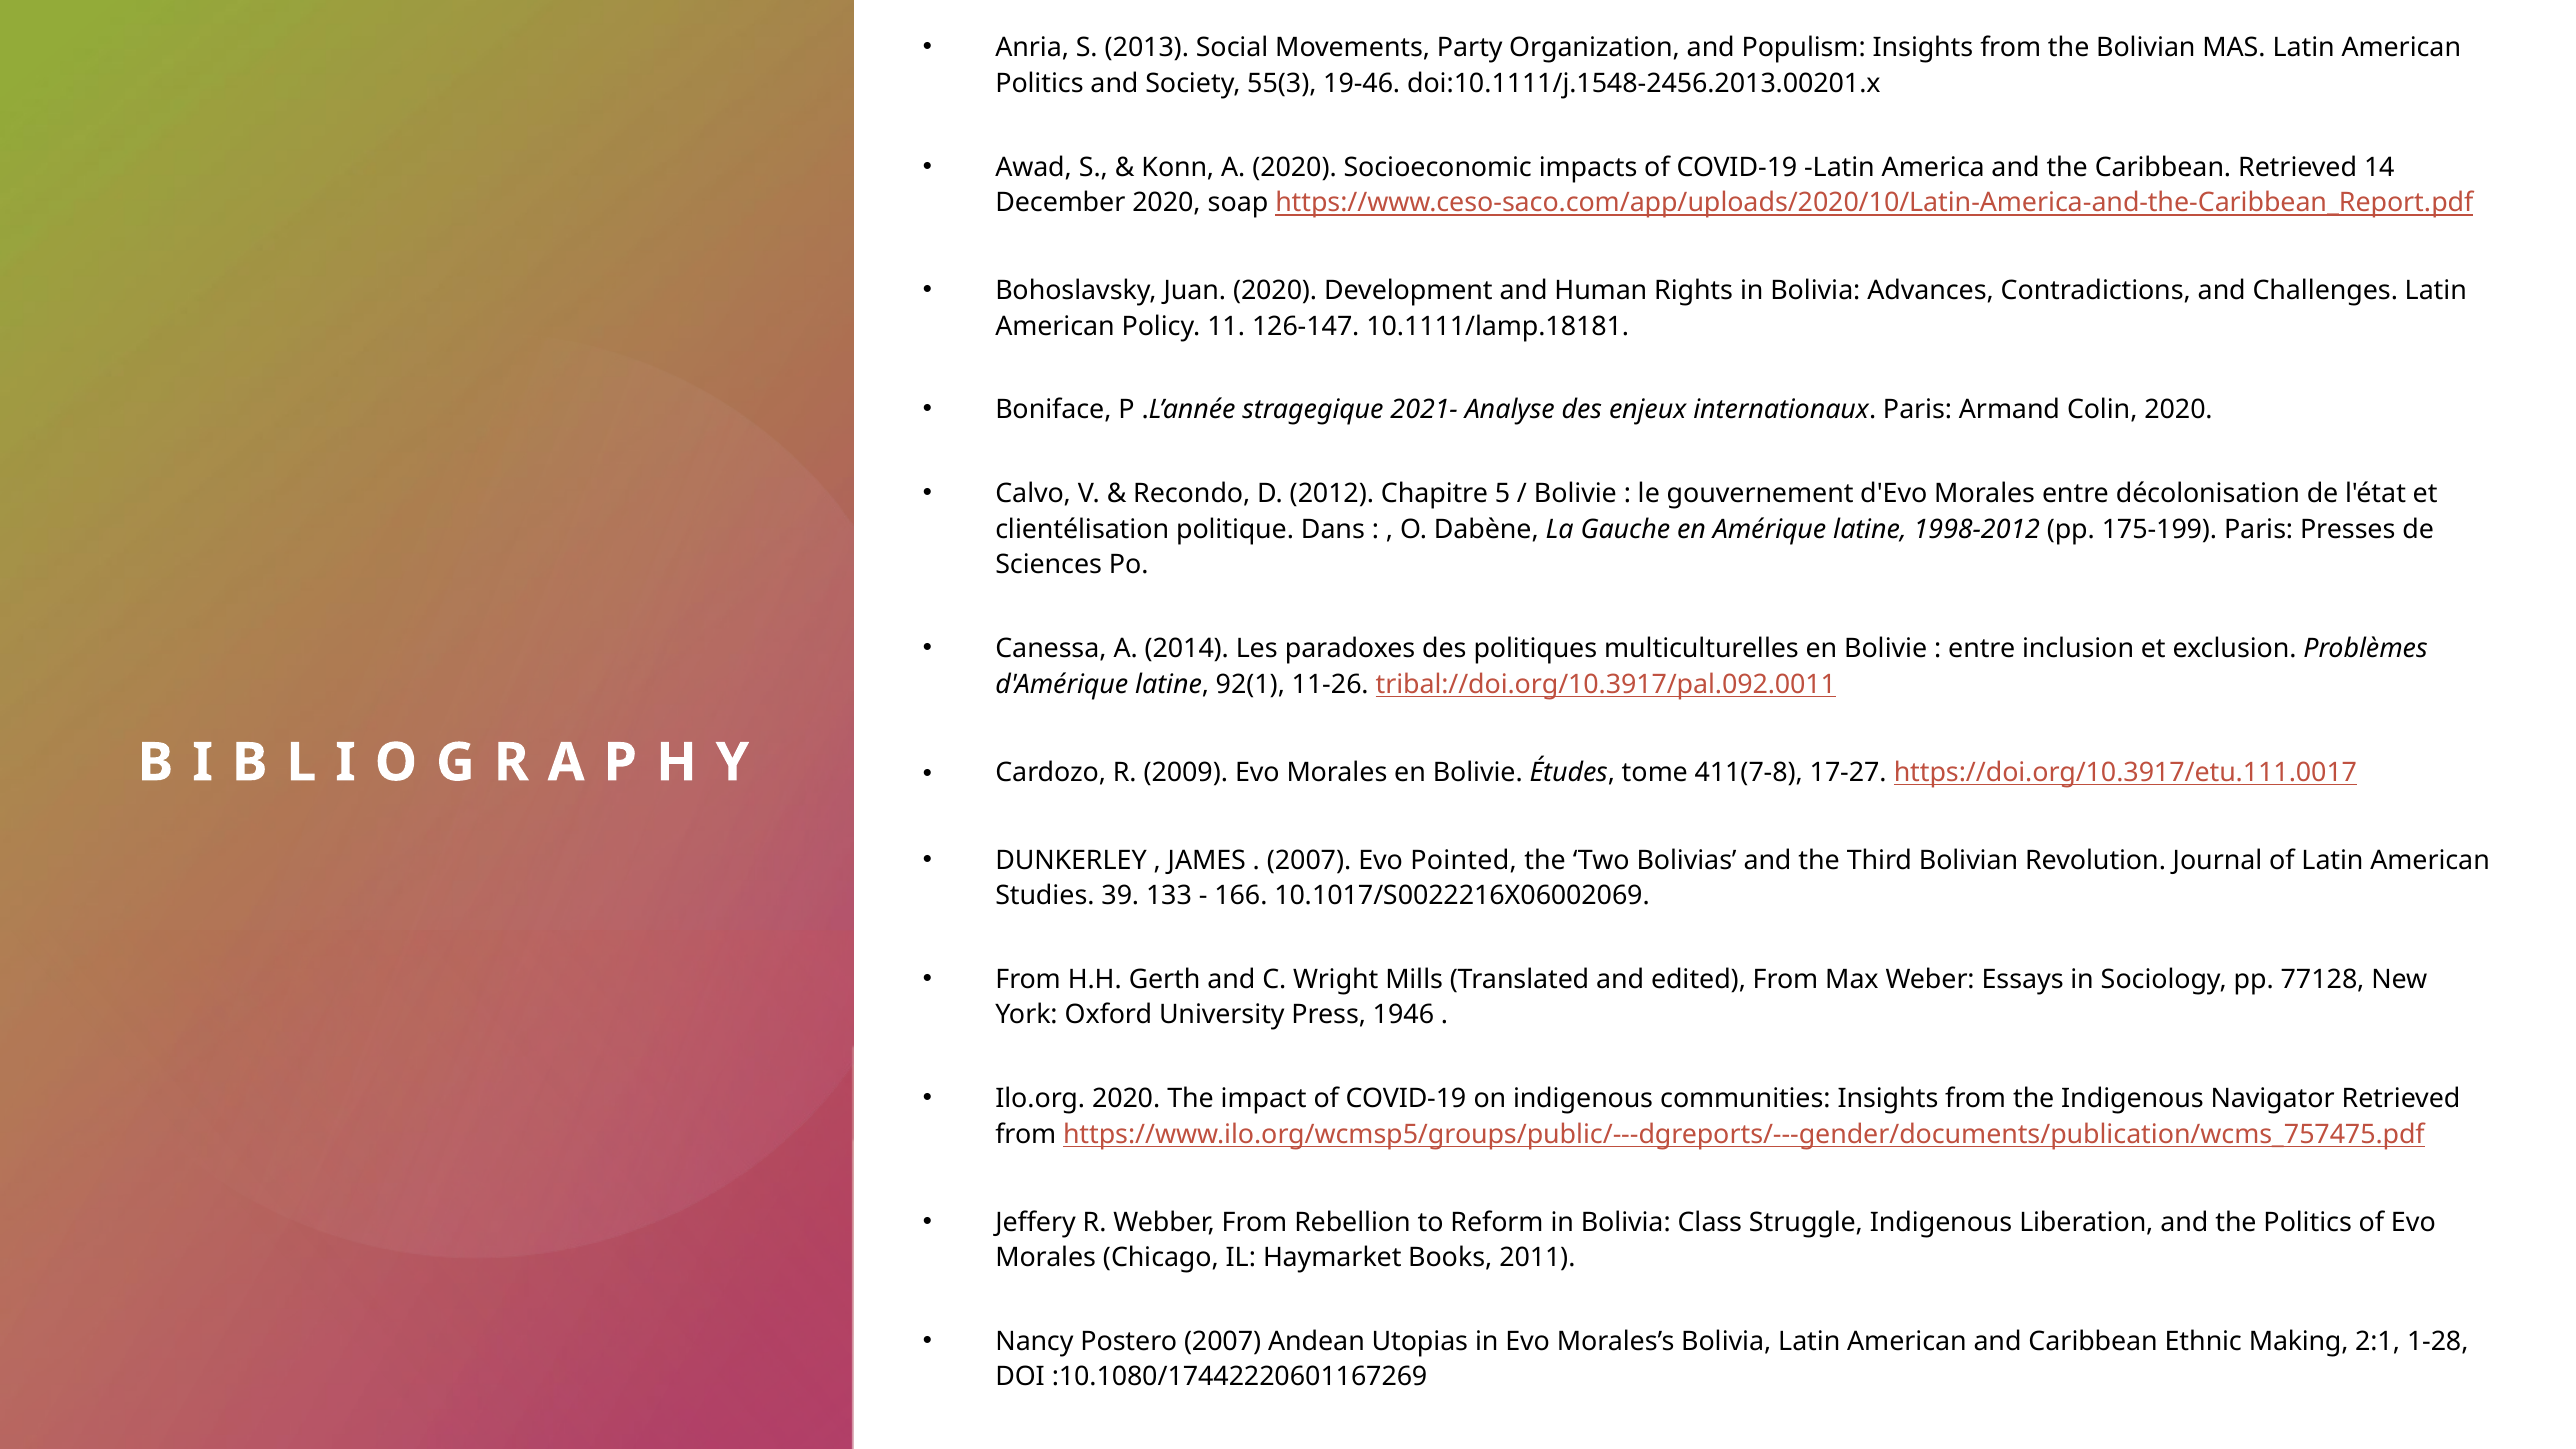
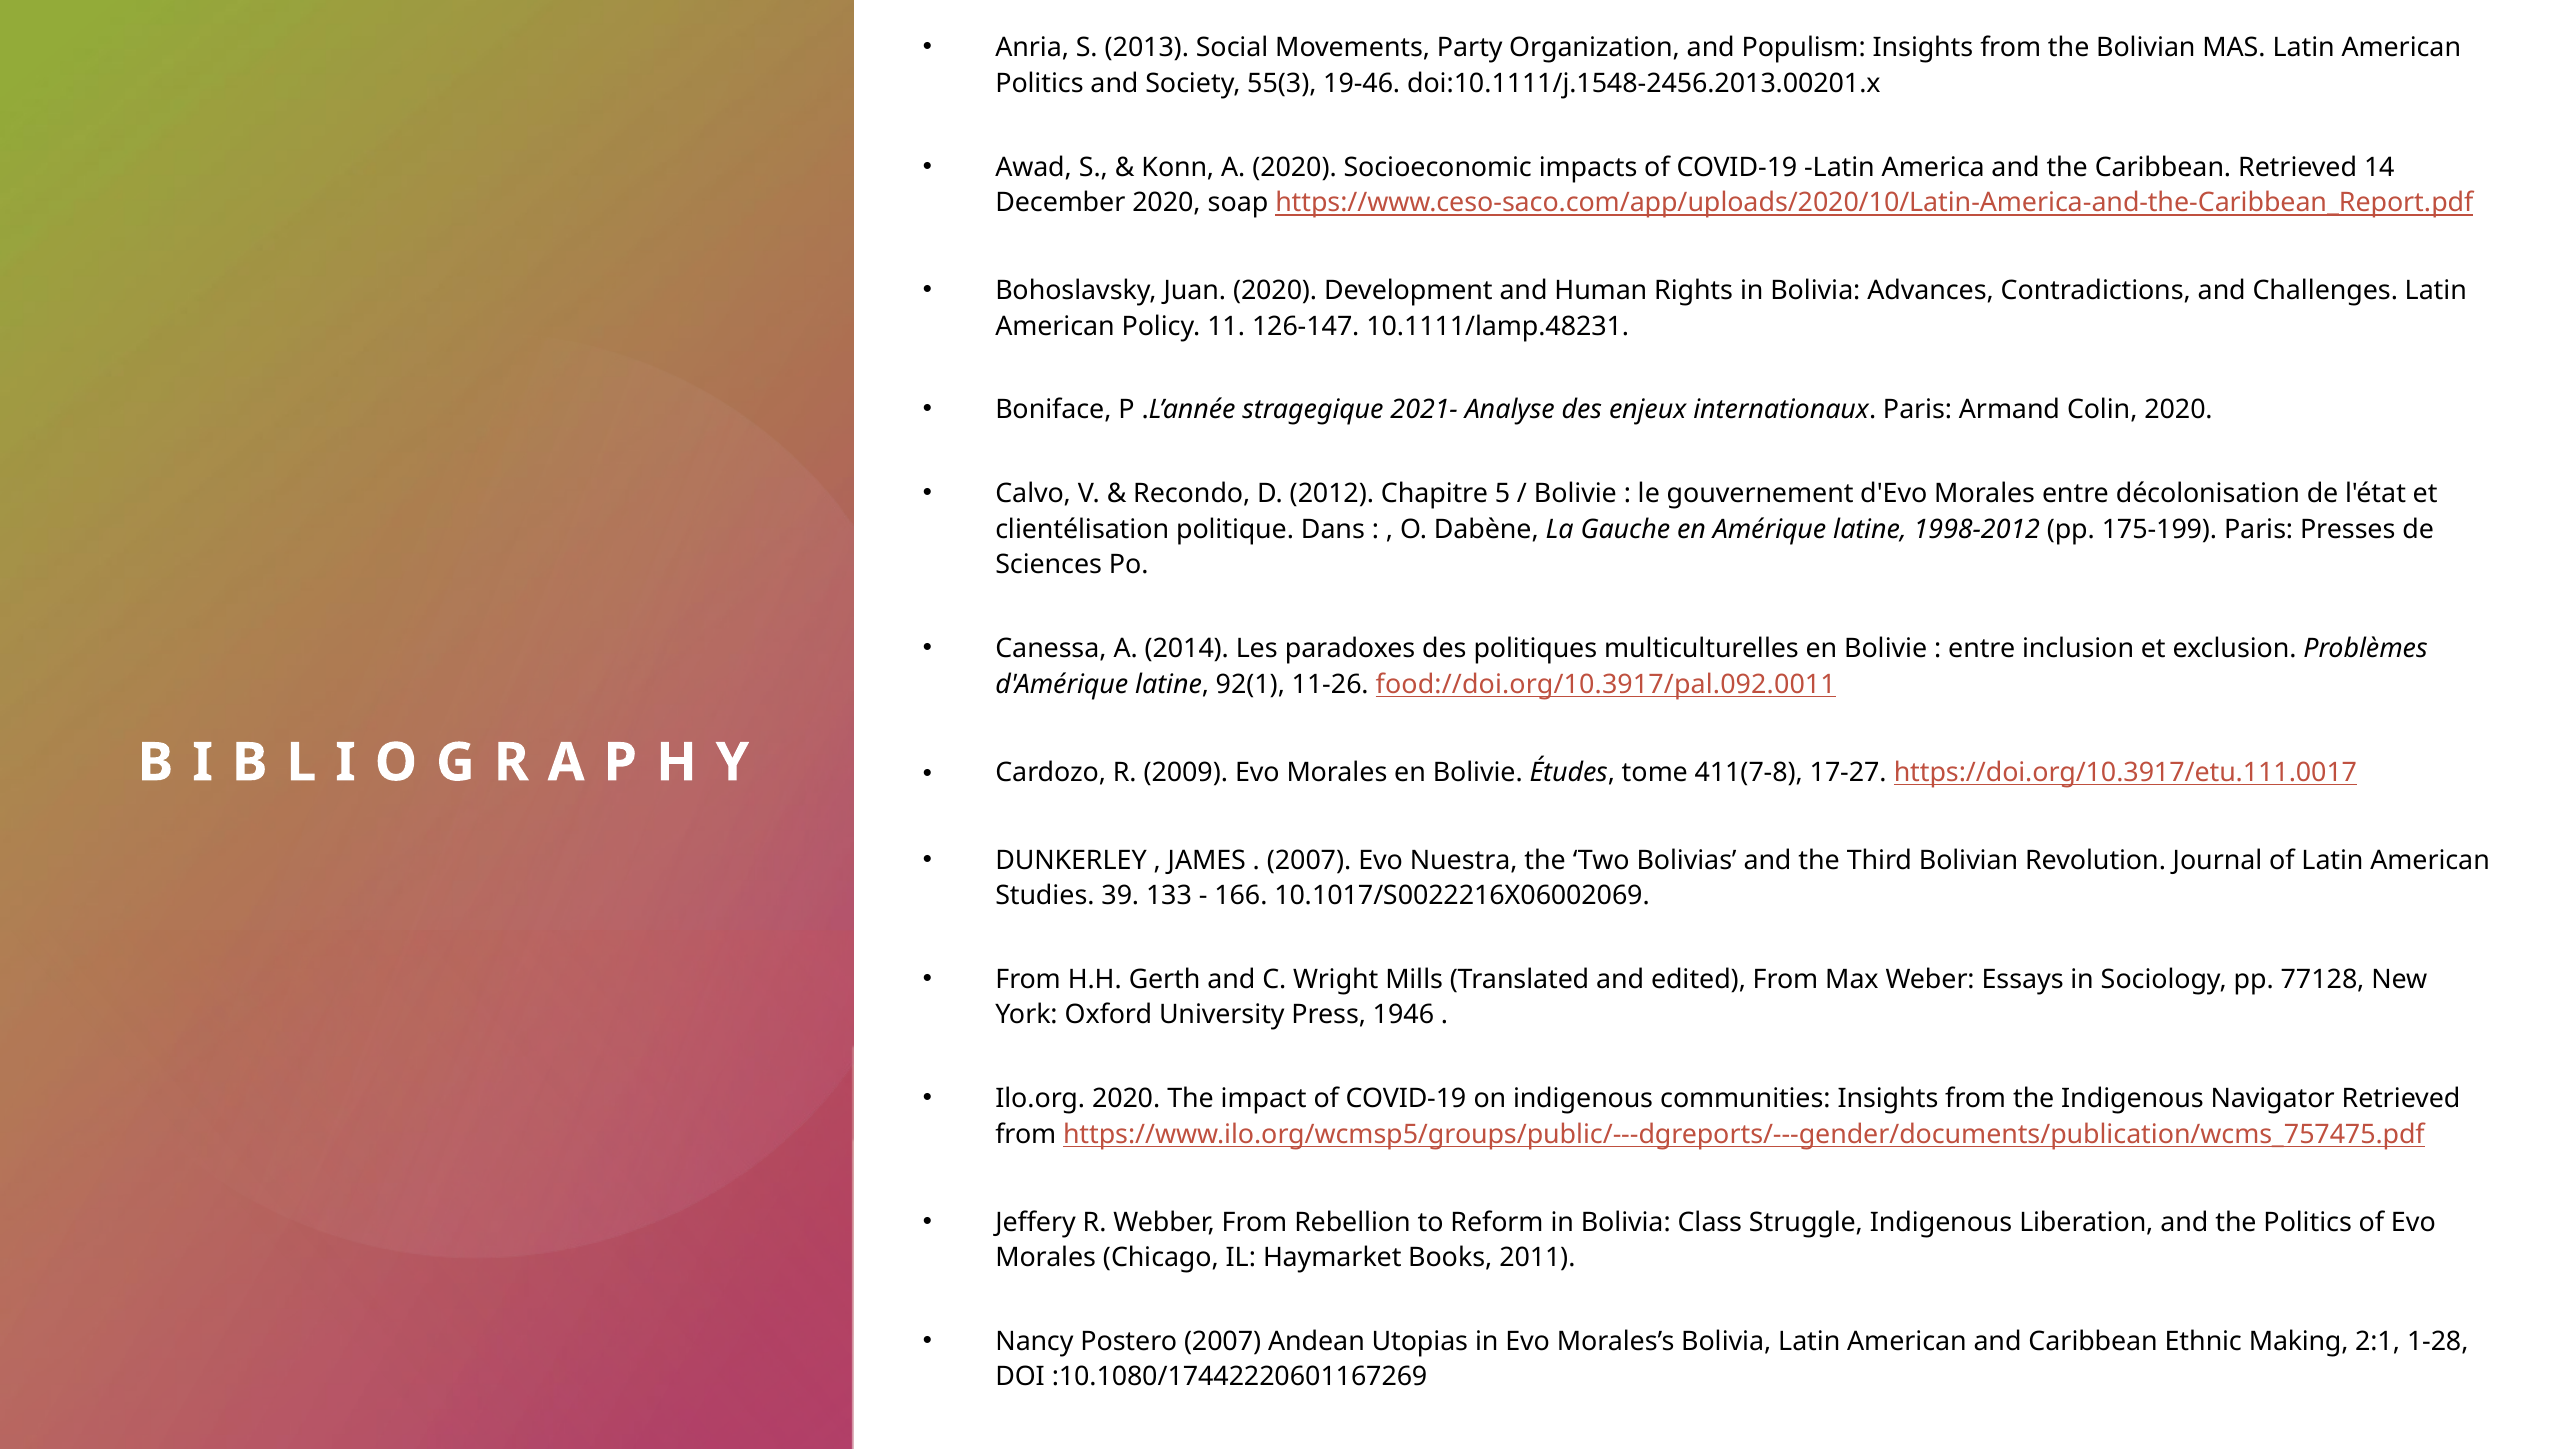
10.1111/lamp.18181: 10.1111/lamp.18181 -> 10.1111/lamp.48231
tribal://doi.org/10.3917/pal.092.0011: tribal://doi.org/10.3917/pal.092.0011 -> food://doi.org/10.3917/pal.092.0011
Pointed: Pointed -> Nuestra
